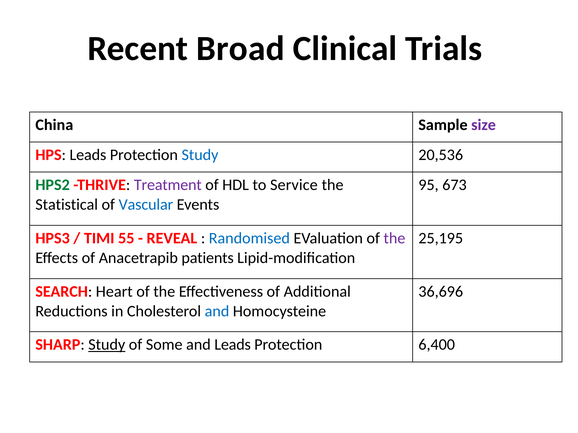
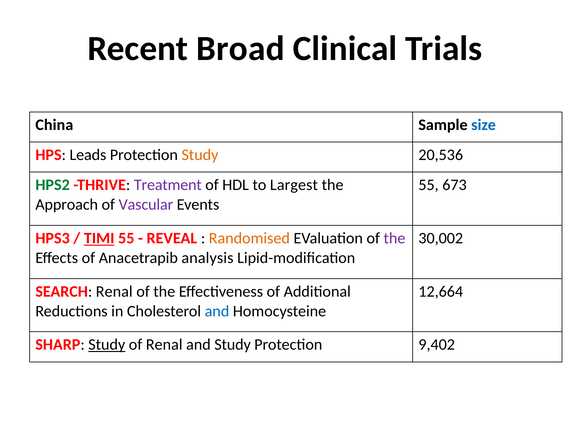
size colour: purple -> blue
Study at (200, 155) colour: blue -> orange
Service: Service -> Largest
95 at (429, 185): 95 -> 55
Statistical: Statistical -> Approach
Vascular colour: blue -> purple
TIMI underline: none -> present
Randomised colour: blue -> orange
25,195: 25,195 -> 30,002
patients: patients -> analysis
SEARCH Heart: Heart -> Renal
36,696: 36,696 -> 12,664
of Some: Some -> Renal
and Leads: Leads -> Study
6,400: 6,400 -> 9,402
